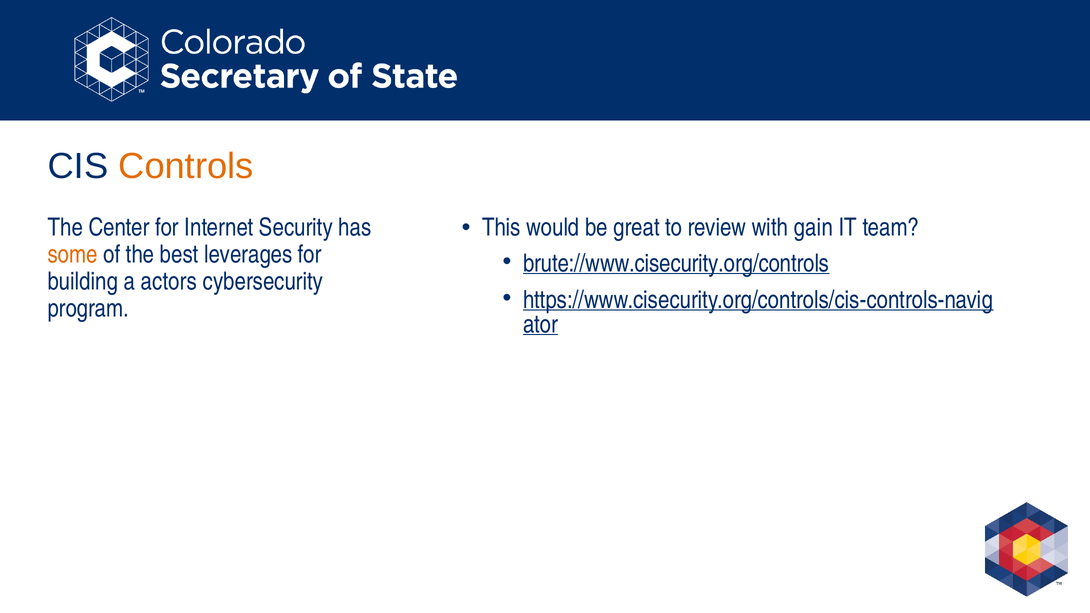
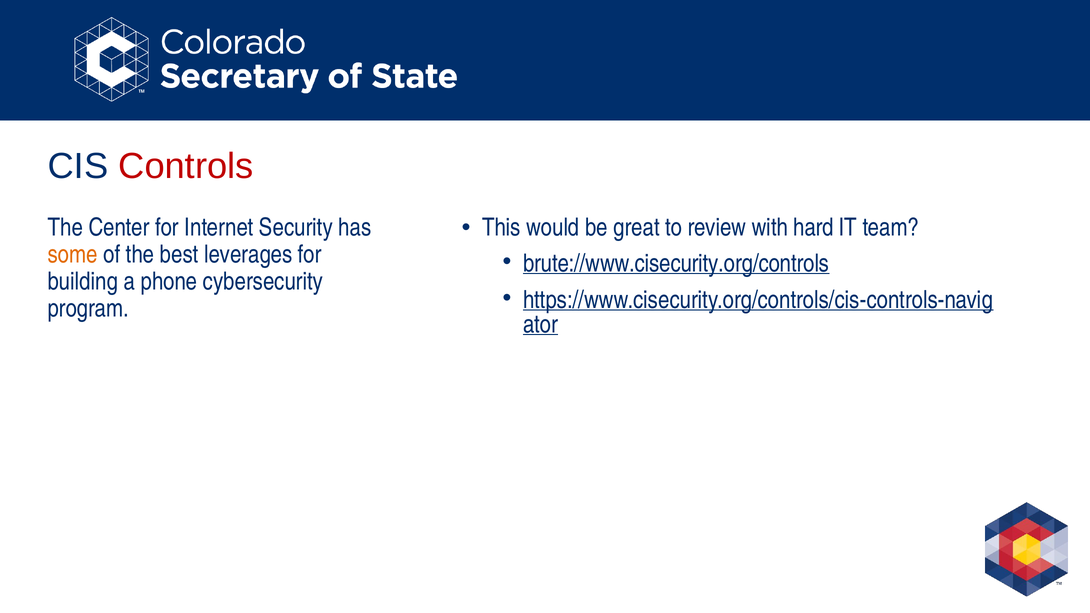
Controls colour: orange -> red
gain: gain -> hard
actors: actors -> phone
